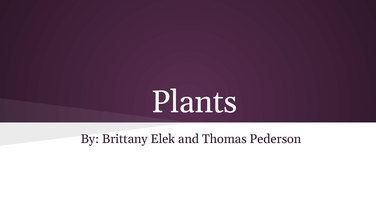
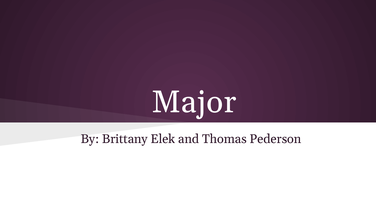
Plants: Plants -> Major
